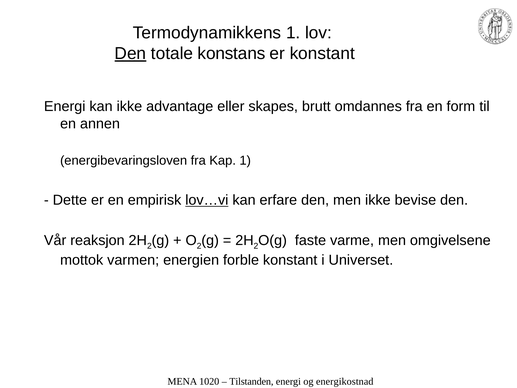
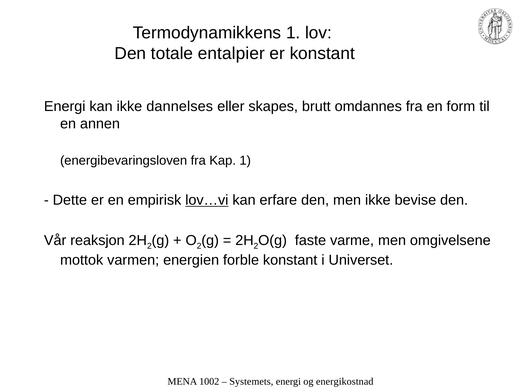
Den at (130, 54) underline: present -> none
konstans: konstans -> entalpier
advantage: advantage -> dannelses
1020: 1020 -> 1002
Tilstanden: Tilstanden -> Systemets
